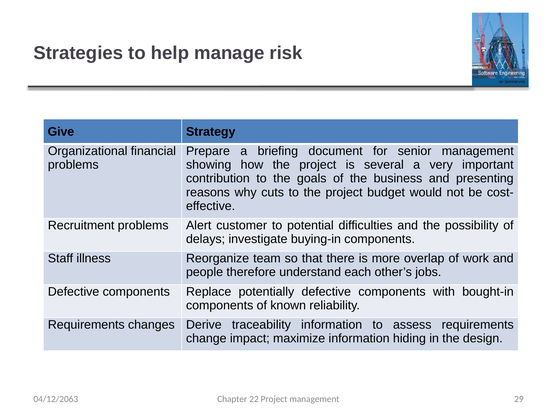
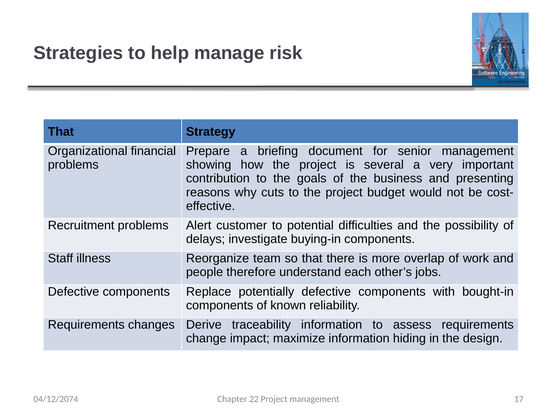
Give at (61, 132): Give -> That
29: 29 -> 17
04/12/2063: 04/12/2063 -> 04/12/2074
